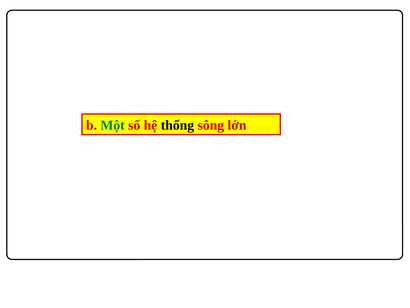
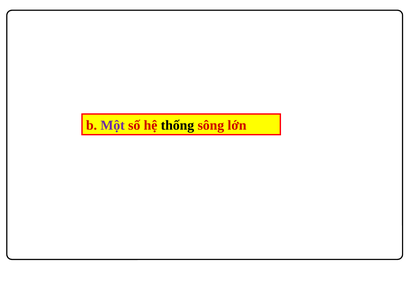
Một colour: green -> purple
